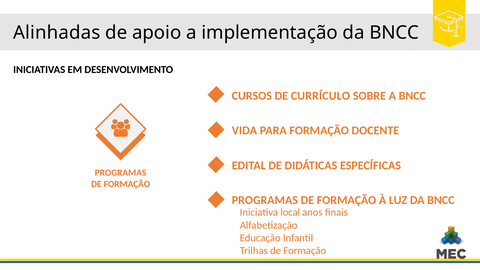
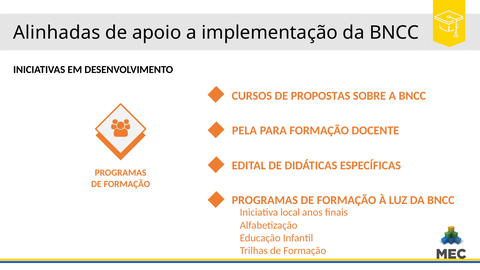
CURRÍCULO: CURRÍCULO -> PROPOSTAS
VIDA: VIDA -> PELA
